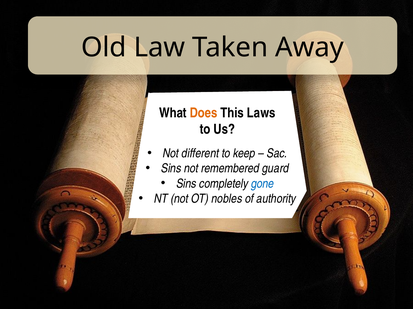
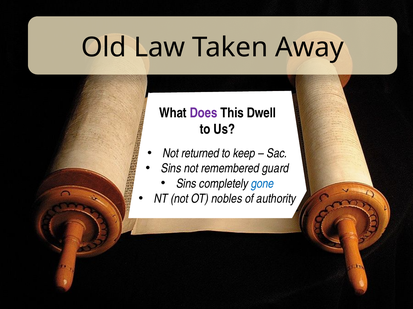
Does colour: orange -> purple
Laws: Laws -> Dwell
different: different -> returned
